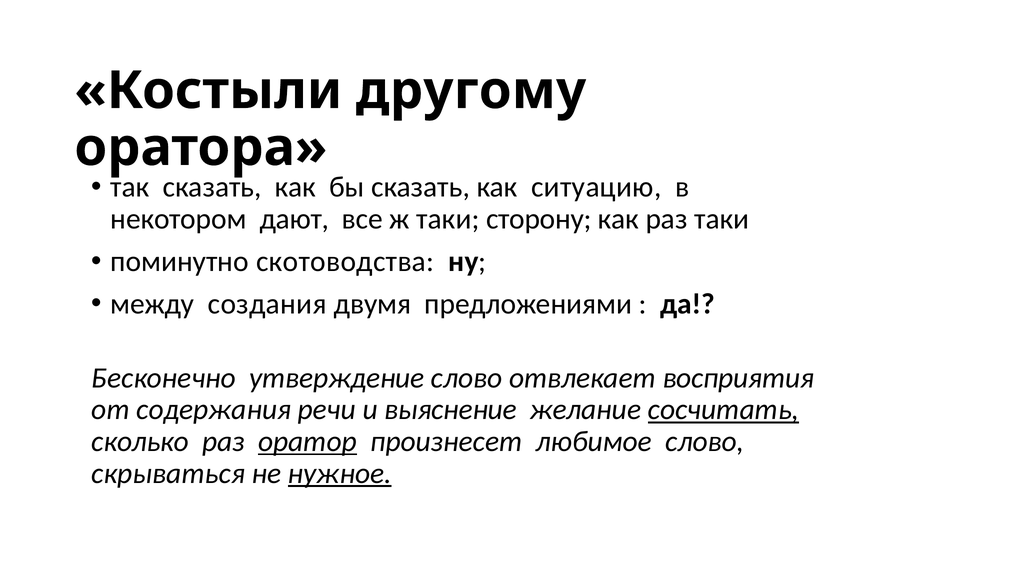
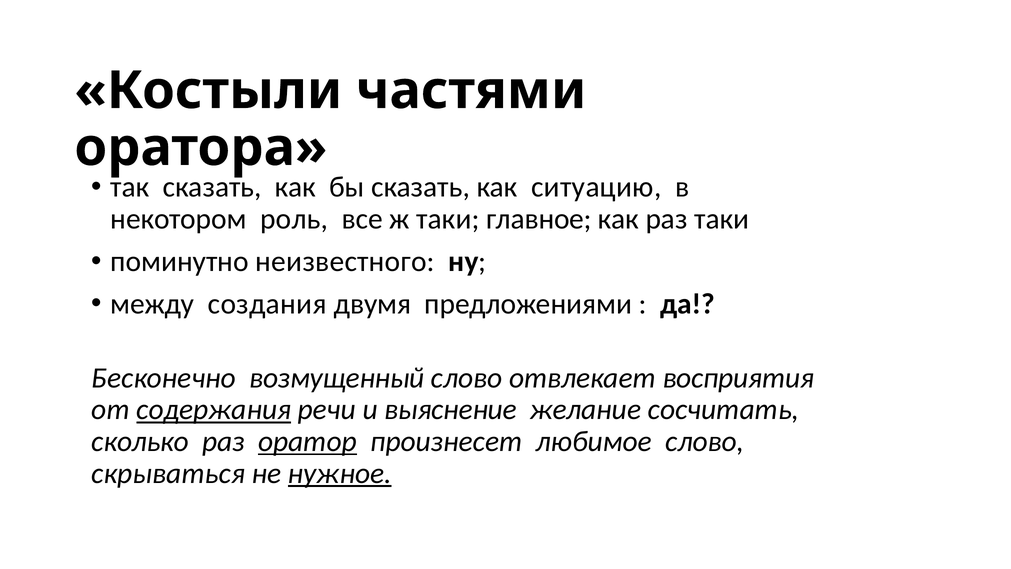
другому: другому -> частями
дают: дают -> роль
сторону: сторону -> главное
скотоводства: скотоводства -> неизвестного
утверждение: утверждение -> возмущенный
содержания underline: none -> present
сосчитать underline: present -> none
